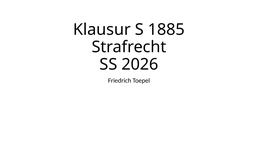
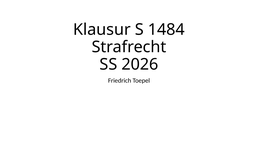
1885: 1885 -> 1484
